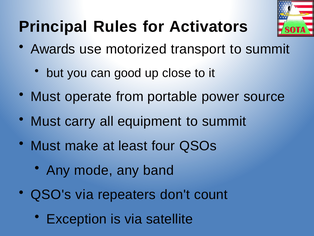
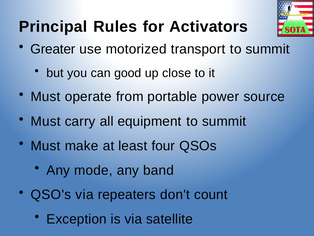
Awards: Awards -> Greater
